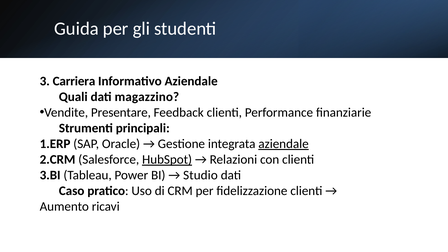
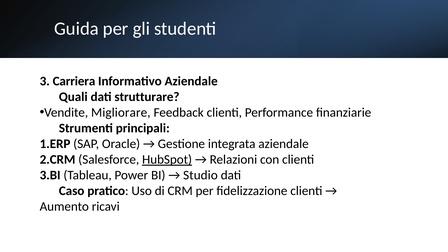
magazzino: magazzino -> strutturare
Presentare: Presentare -> Migliorare
aziendale at (284, 144) underline: present -> none
